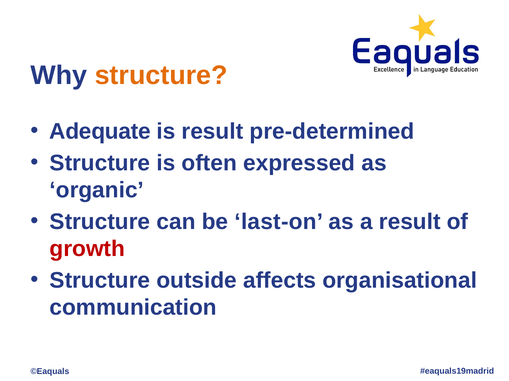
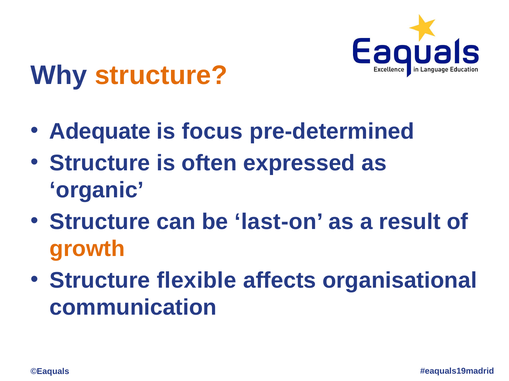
is result: result -> focus
growth colour: red -> orange
outside: outside -> flexible
